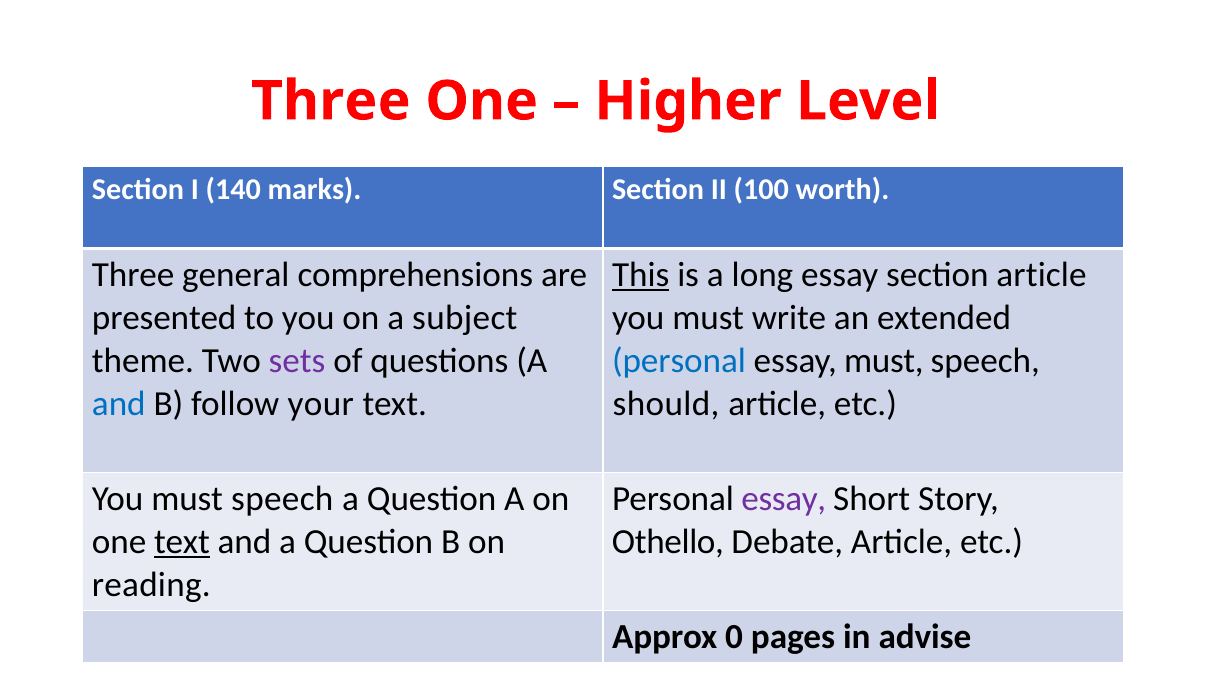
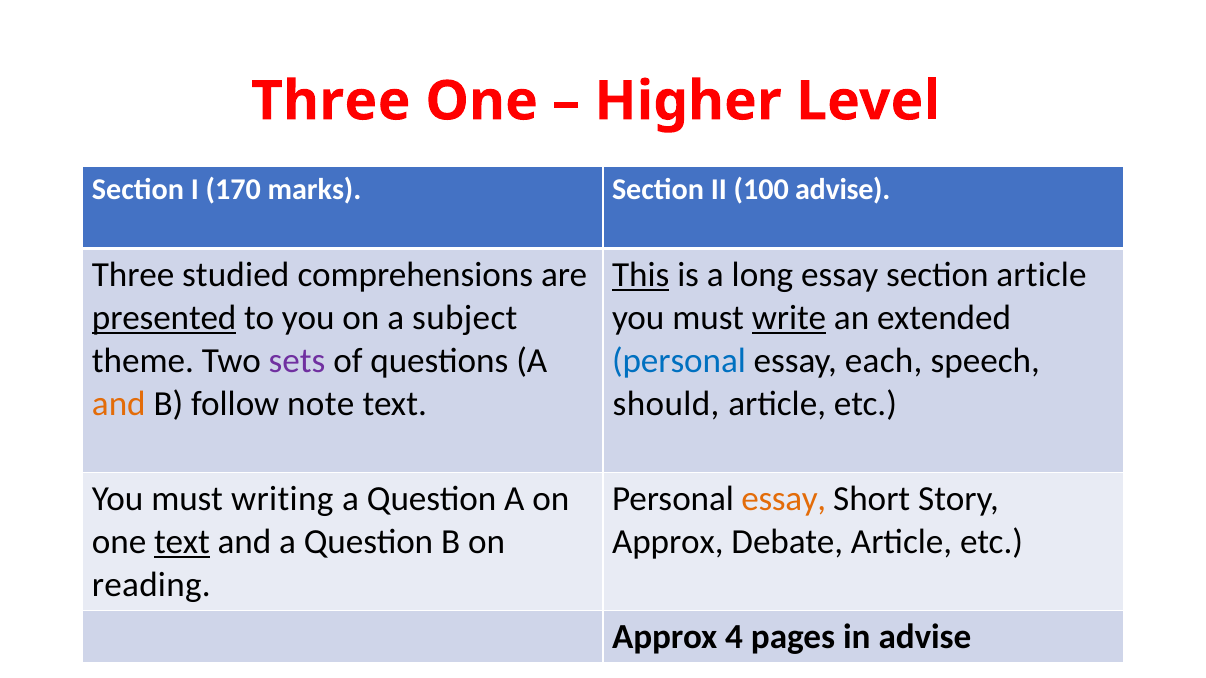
140: 140 -> 170
100 worth: worth -> advise
general: general -> studied
presented underline: none -> present
write underline: none -> present
essay must: must -> each
and at (119, 404) colour: blue -> orange
your: your -> note
You must speech: speech -> writing
essay at (784, 499) colour: purple -> orange
Othello at (668, 542): Othello -> Approx
0: 0 -> 4
